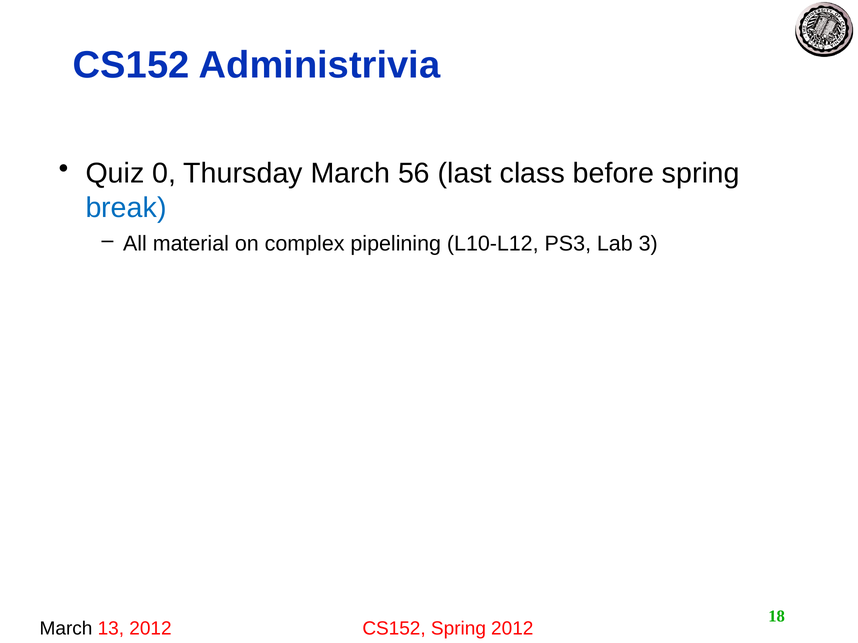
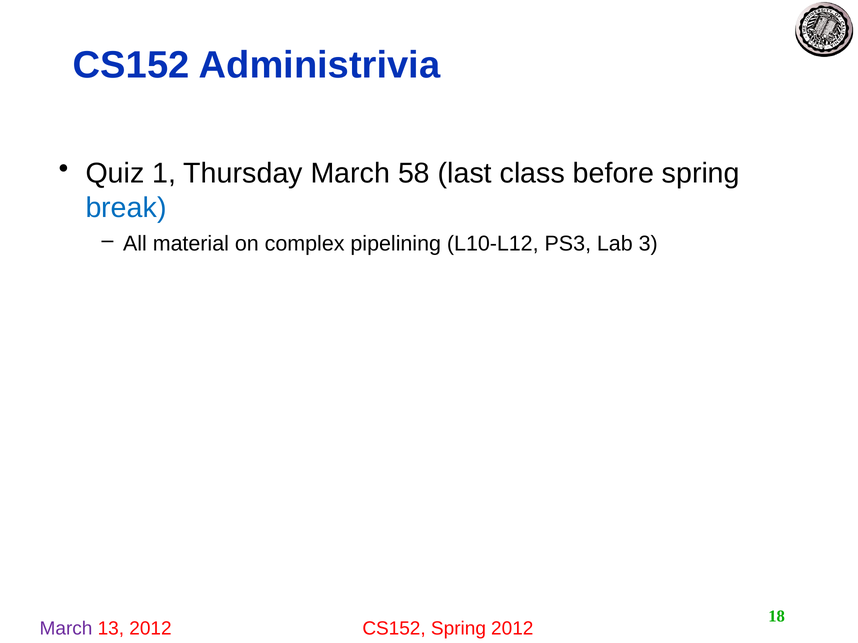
0: 0 -> 1
56: 56 -> 58
March at (66, 629) colour: black -> purple
